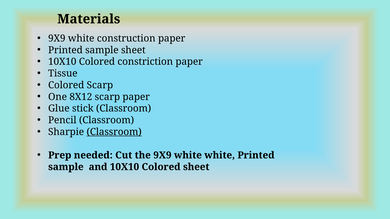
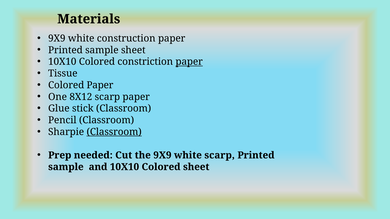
paper at (189, 62) underline: none -> present
Colored Scarp: Scarp -> Paper
white white: white -> scarp
